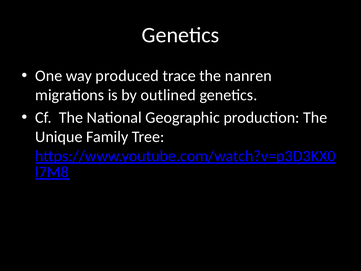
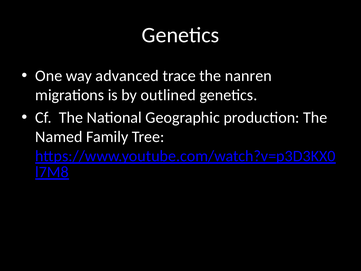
produced: produced -> advanced
Unique: Unique -> Named
